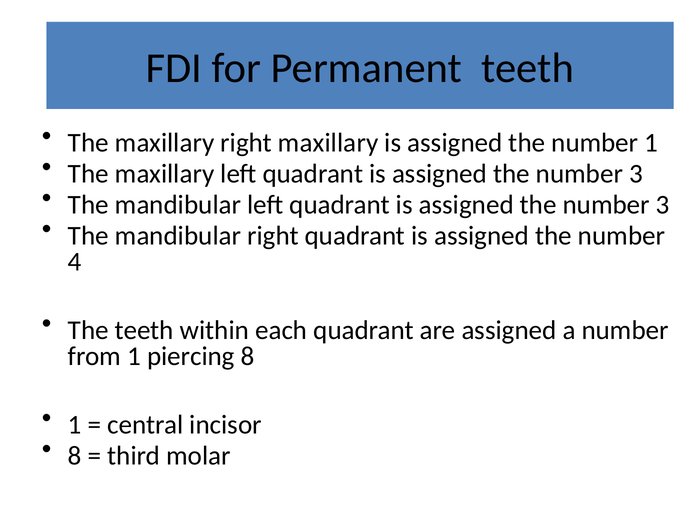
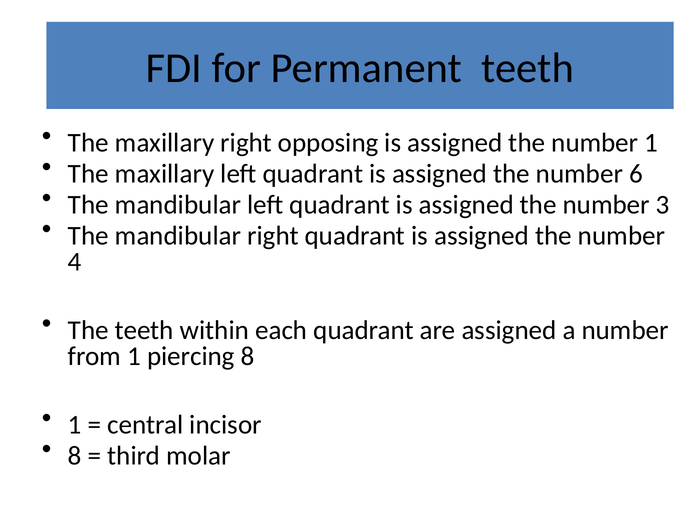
right maxillary: maxillary -> opposing
3 at (636, 174): 3 -> 6
